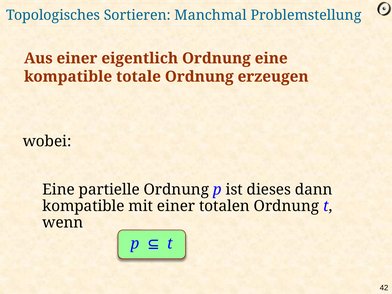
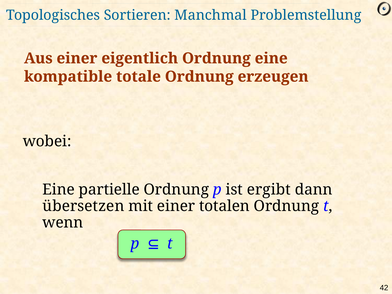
dieses: dieses -> ergibt
kompatible at (83, 206): kompatible -> übersetzen
